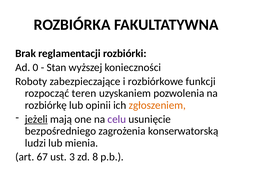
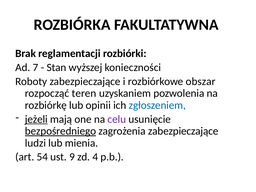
0: 0 -> 7
funkcji: funkcji -> obszar
zgłoszeniem colour: orange -> blue
bezpośredniego underline: none -> present
zagrożenia konserwatorską: konserwatorską -> zabezpieczające
67: 67 -> 54
3: 3 -> 9
8: 8 -> 4
